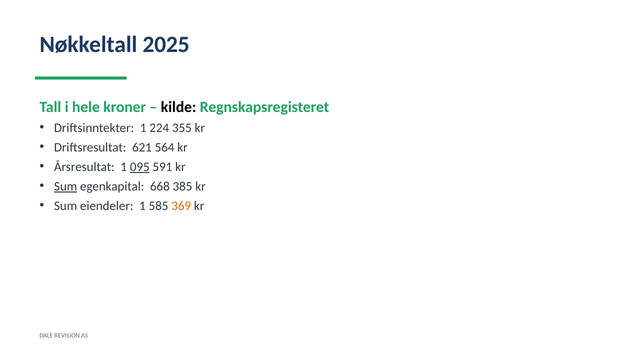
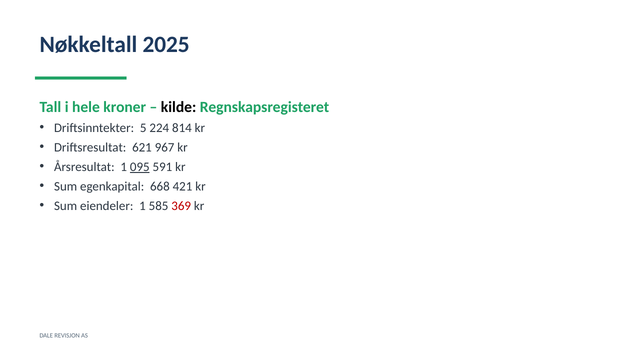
Driftsinntekter 1: 1 -> 5
355: 355 -> 814
564: 564 -> 967
Sum at (66, 186) underline: present -> none
385: 385 -> 421
369 colour: orange -> red
